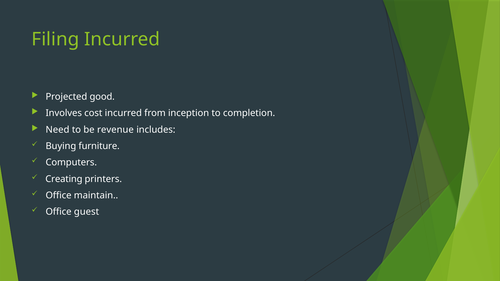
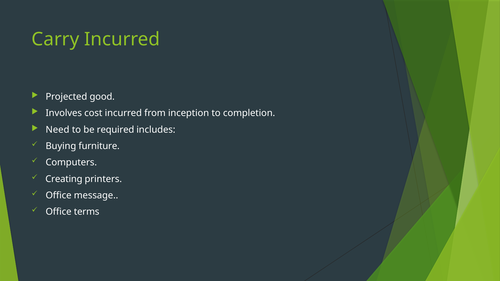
Filing: Filing -> Carry
revenue: revenue -> required
maintain: maintain -> message
guest: guest -> terms
